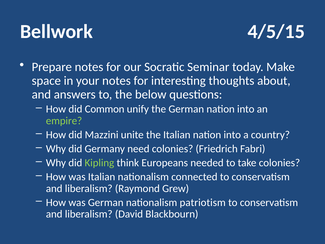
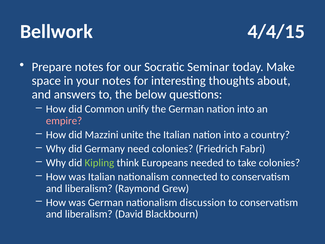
4/5/15: 4/5/15 -> 4/4/15
empire colour: light green -> pink
patriotism: patriotism -> discussion
